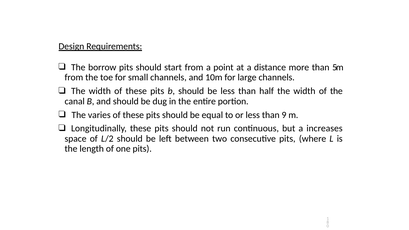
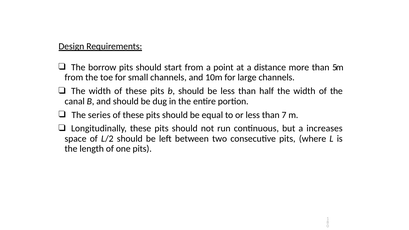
varies: varies -> series
9: 9 -> 7
